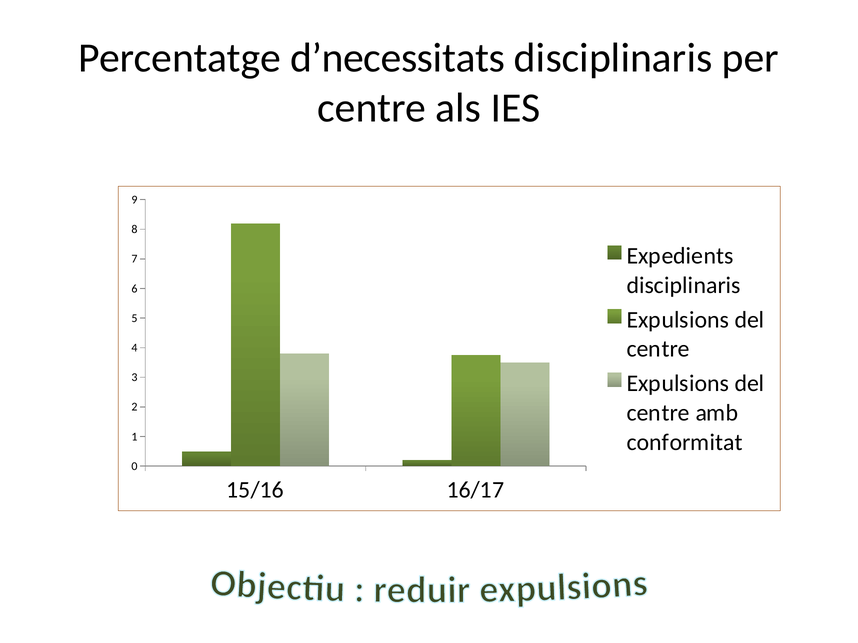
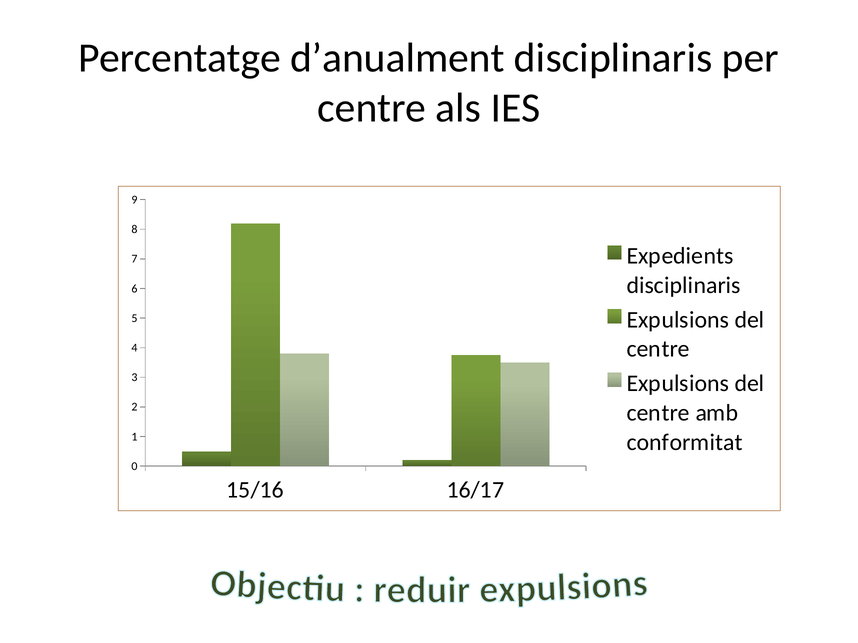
d’necessitats: d’necessitats -> d’anualment
